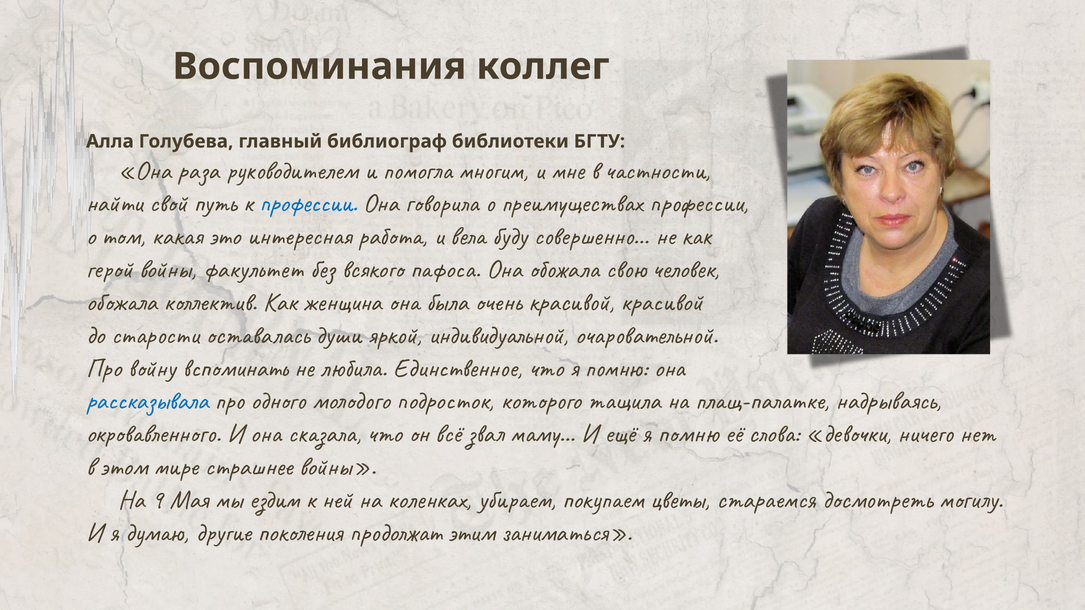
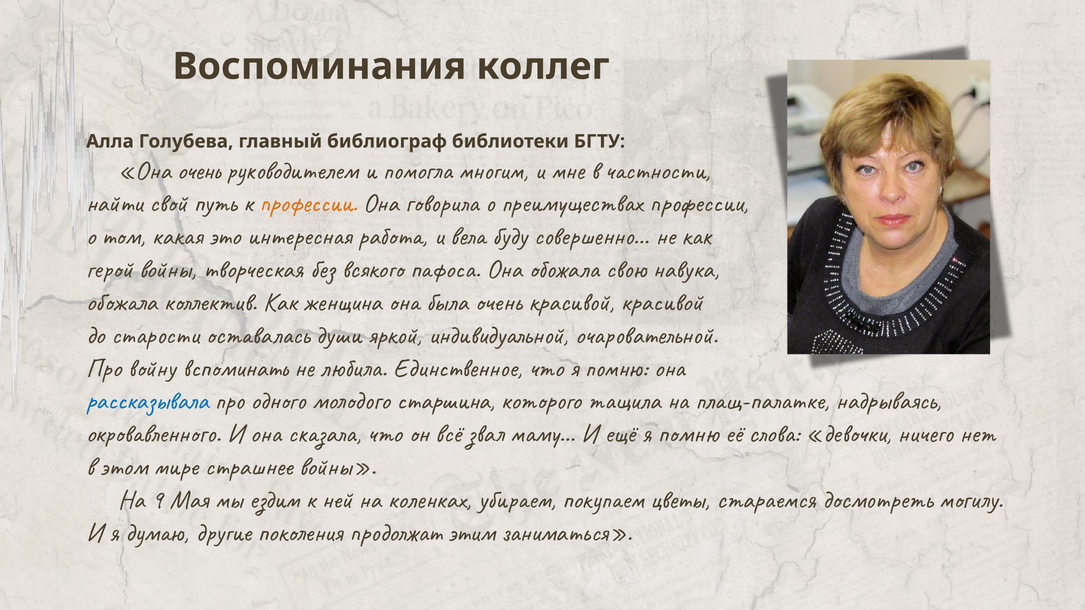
Она раза: раза -> очень
профессии at (308, 203) colour: blue -> orange
факультет: факультет -> творческая
человек: человек -> навука
подросток: подросток -> старшина
